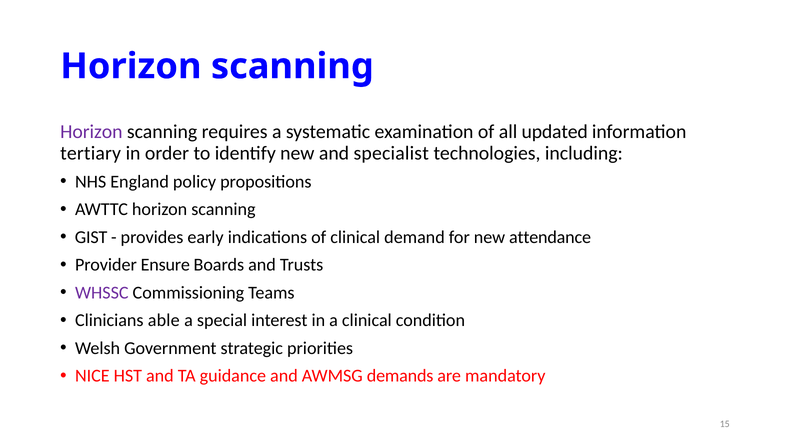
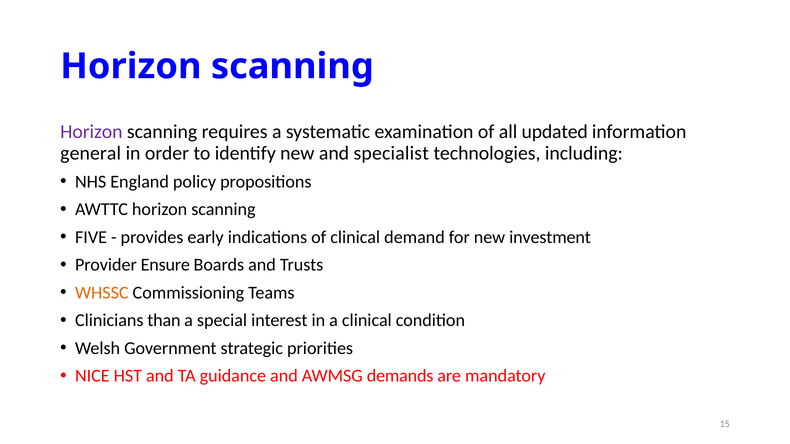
tertiary: tertiary -> general
GIST: GIST -> FIVE
attendance: attendance -> investment
WHSSC colour: purple -> orange
able: able -> than
